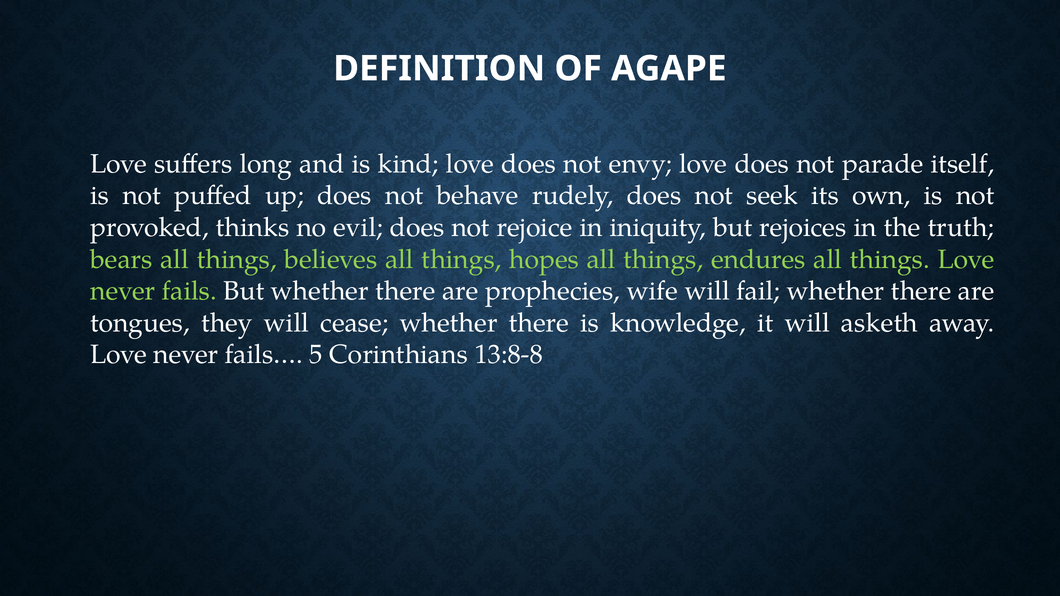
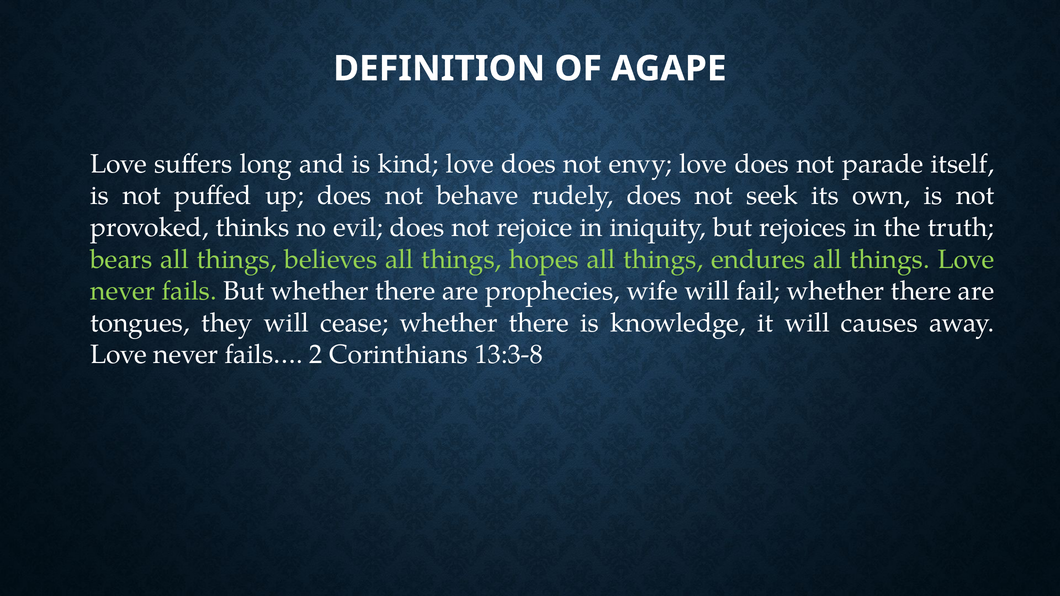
asketh: asketh -> causes
5: 5 -> 2
13:8-8: 13:8-8 -> 13:3-8
